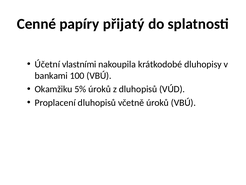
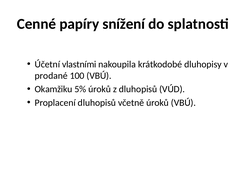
přijatý: přijatý -> snížení
bankami: bankami -> prodané
